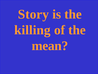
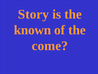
killing: killing -> known
mean: mean -> come
